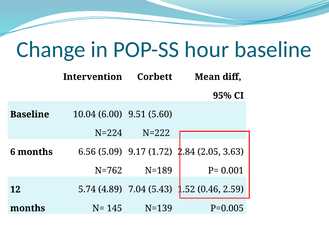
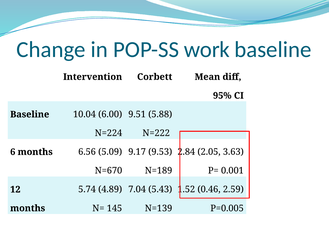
hour: hour -> work
5.60: 5.60 -> 5.88
1.72: 1.72 -> 9.53
N=762: N=762 -> N=670
